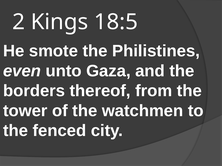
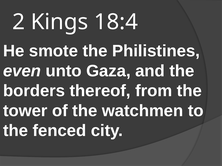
18:5: 18:5 -> 18:4
